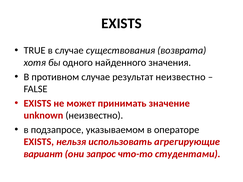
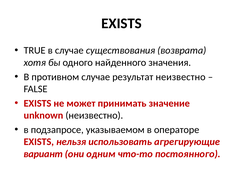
запрос: запрос -> одним
студентами: студентами -> постоянного
